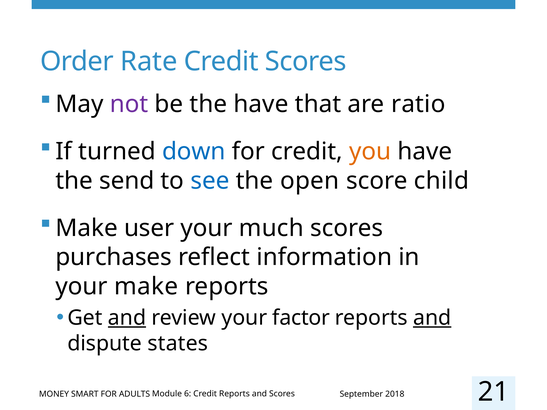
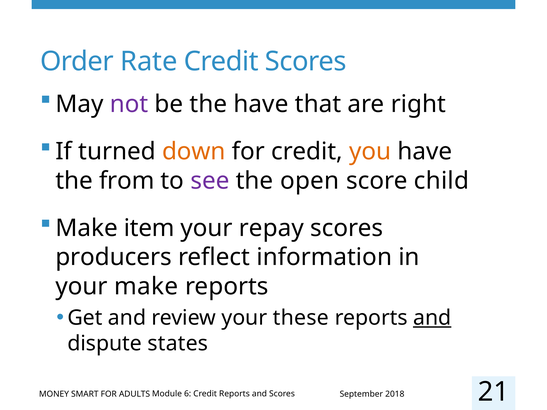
ratio: ratio -> right
down colour: blue -> orange
send: send -> from
see colour: blue -> purple
user: user -> item
much: much -> repay
purchases: purchases -> producers
and at (127, 318) underline: present -> none
factor: factor -> these
